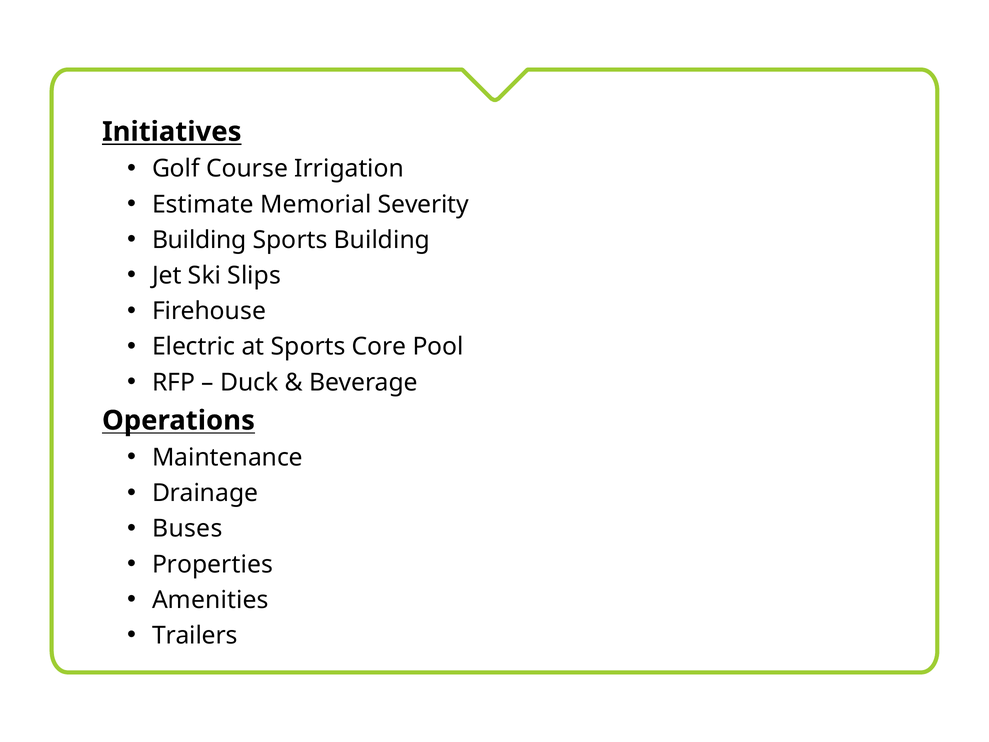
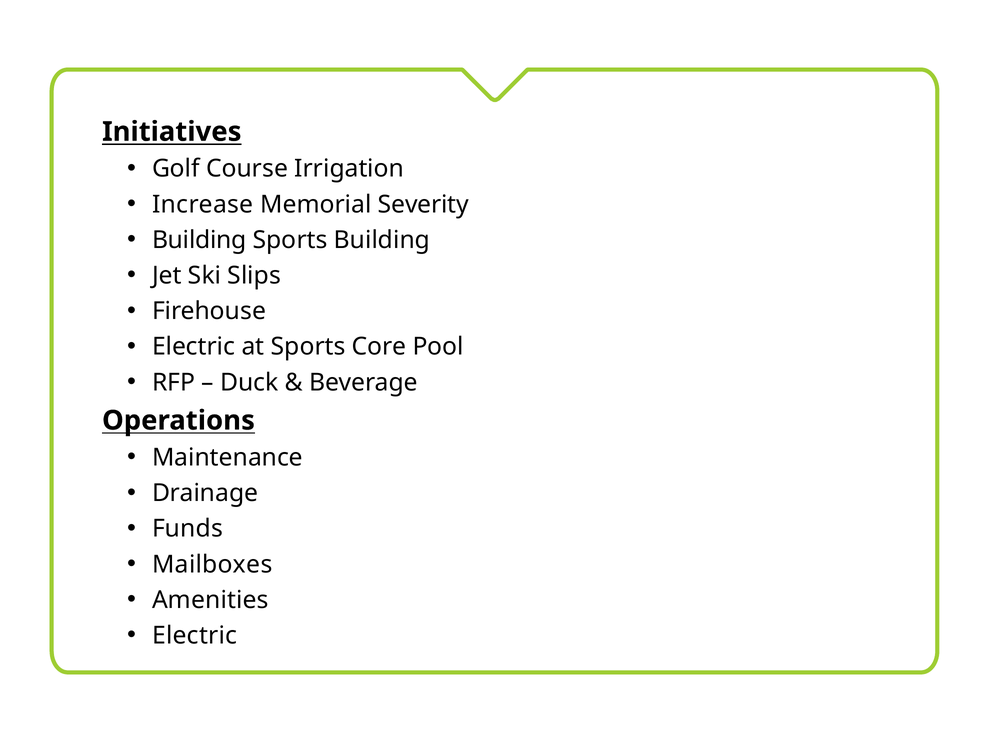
Estimate: Estimate -> Increase
Buses: Buses -> Funds
Properties: Properties -> Mailboxes
Trailers at (195, 635): Trailers -> Electric
